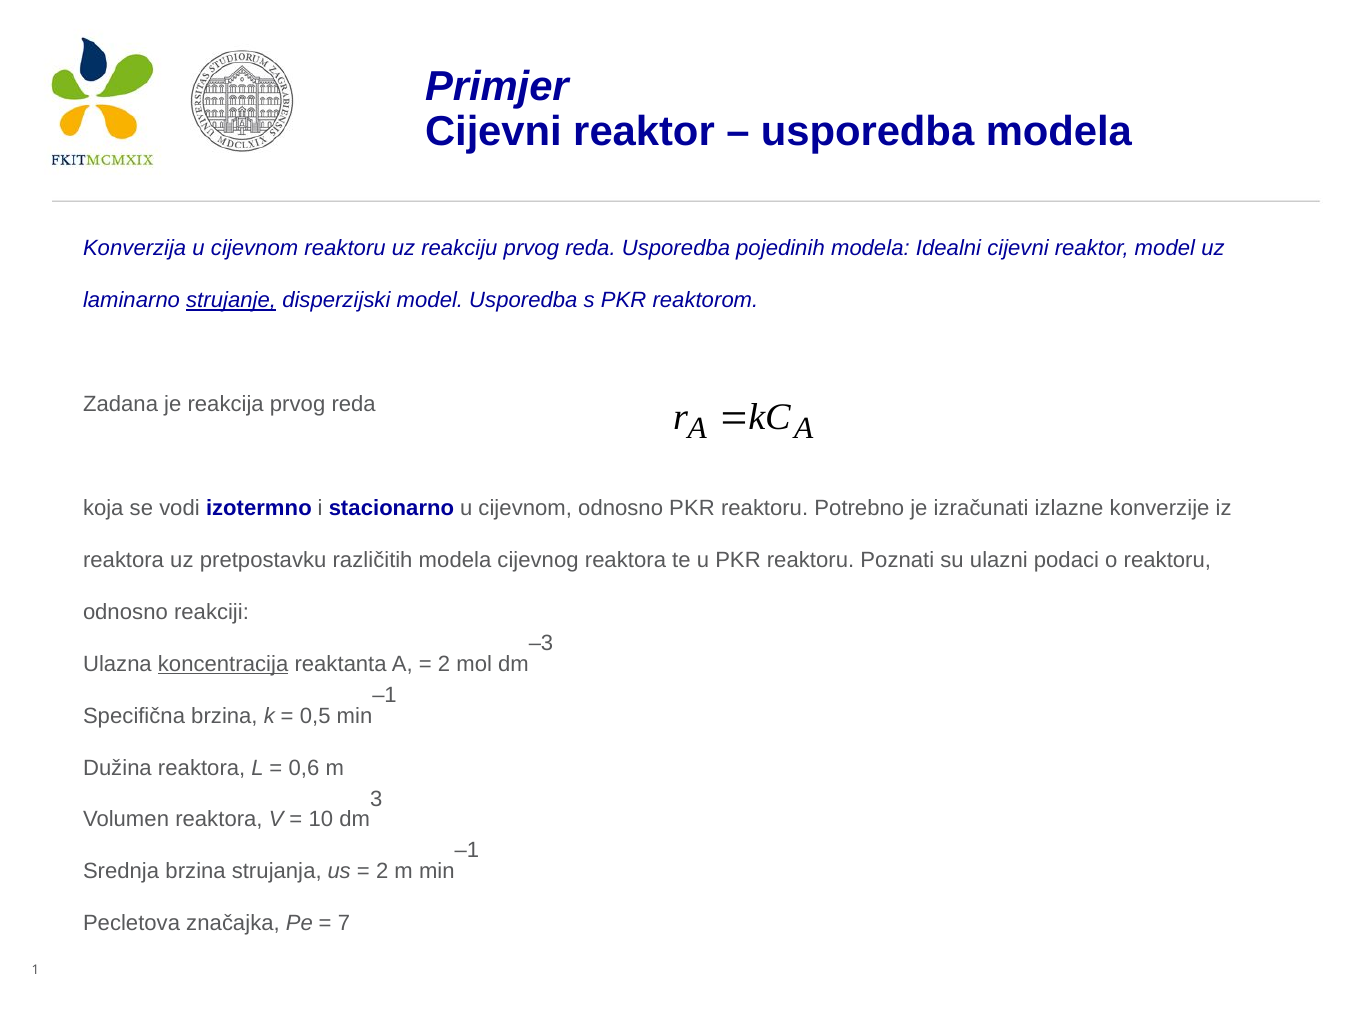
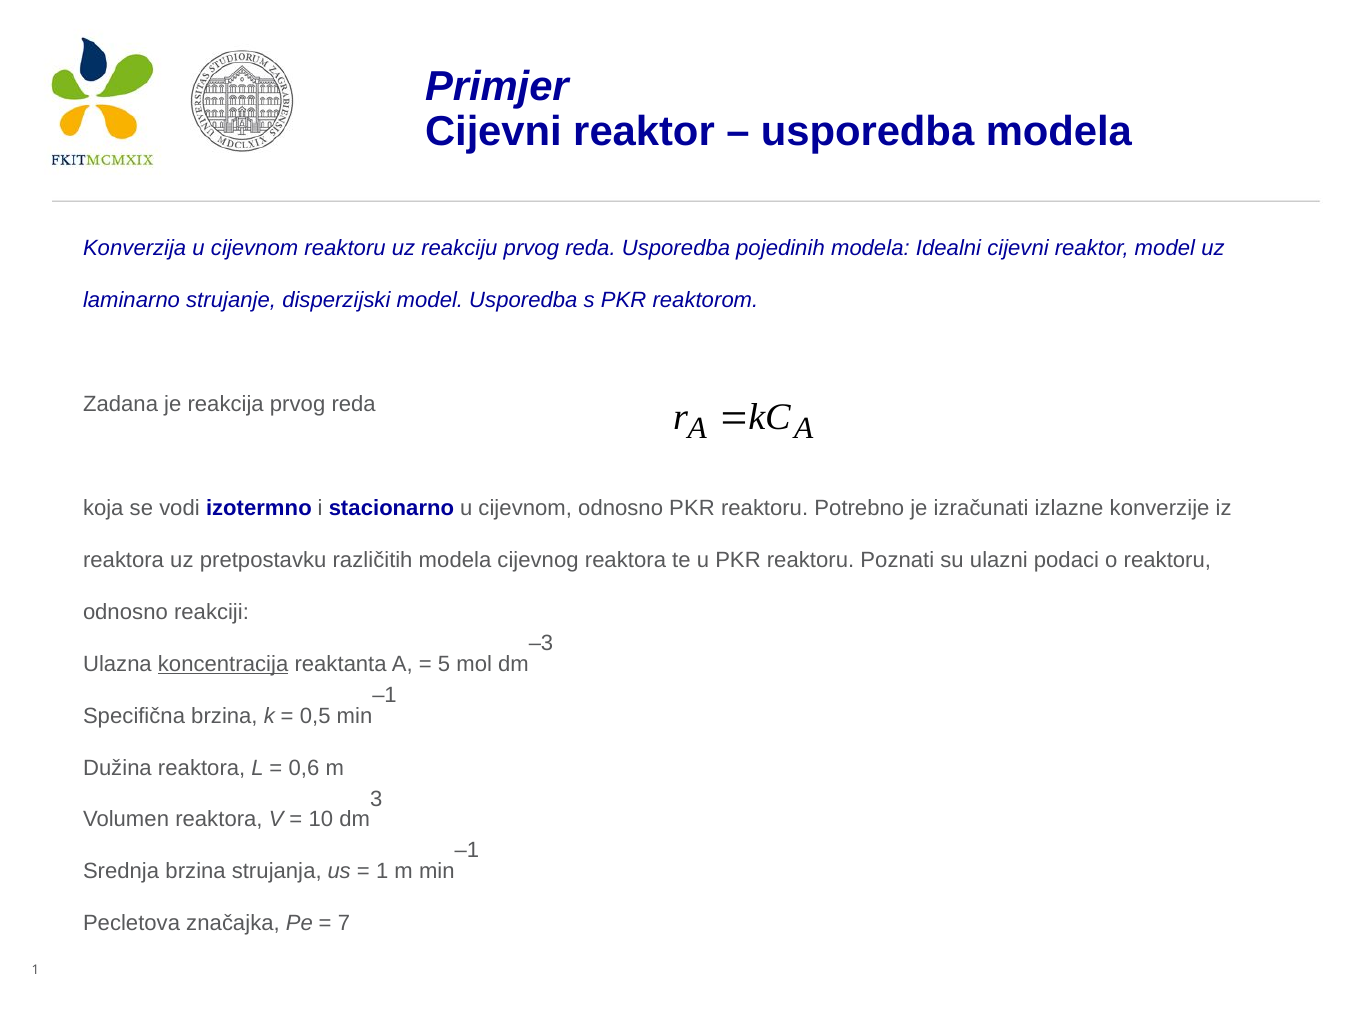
strujanje underline: present -> none
2 at (444, 664): 2 -> 5
2 at (382, 871): 2 -> 1
